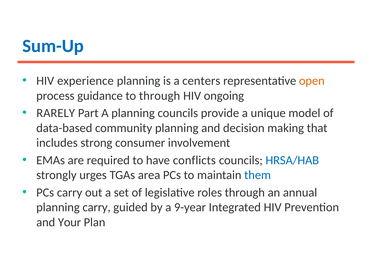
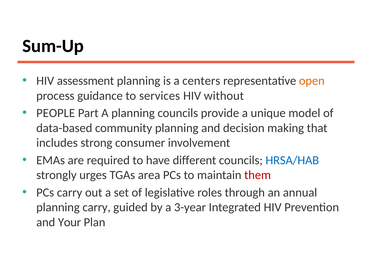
Sum-Up colour: blue -> black
experience: experience -> assessment
to through: through -> services
ongoing: ongoing -> without
RARELY: RARELY -> PEOPLE
conflicts: conflicts -> different
them colour: blue -> red
9-year: 9-year -> 3-year
